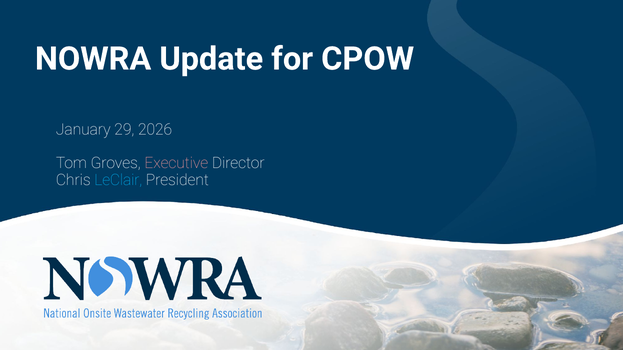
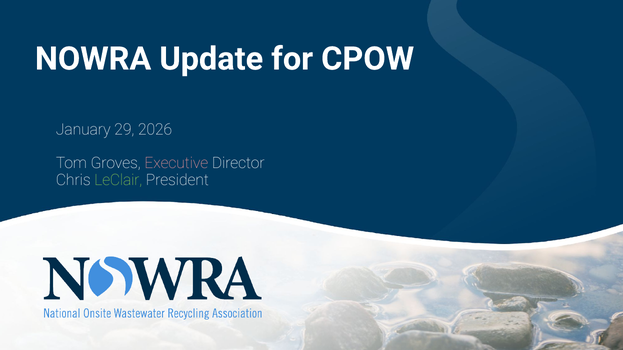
LeClair colour: light blue -> light green
